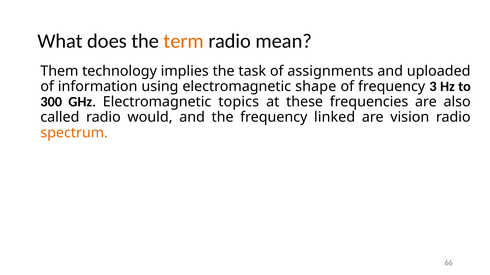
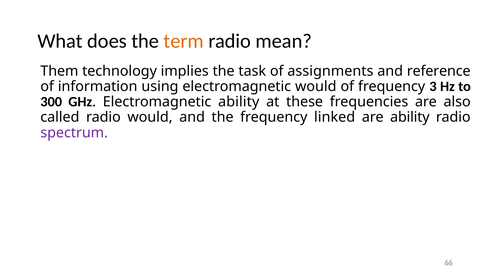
uploaded: uploaded -> reference
electromagnetic shape: shape -> would
Electromagnetic topics: topics -> ability
are vision: vision -> ability
spectrum colour: orange -> purple
